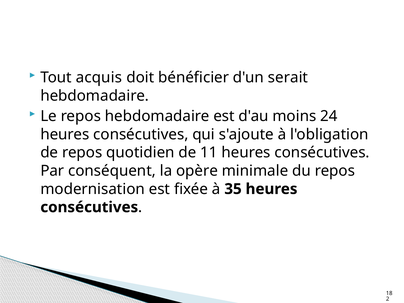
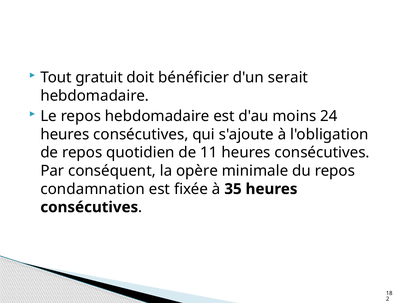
acquis: acquis -> gratuit
modernisation: modernisation -> condamnation
